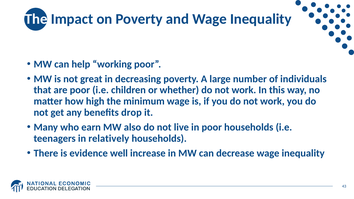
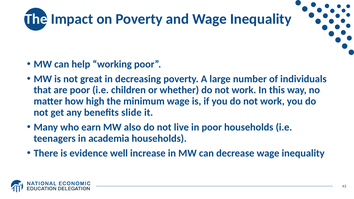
drop: drop -> slide
relatively: relatively -> academia
